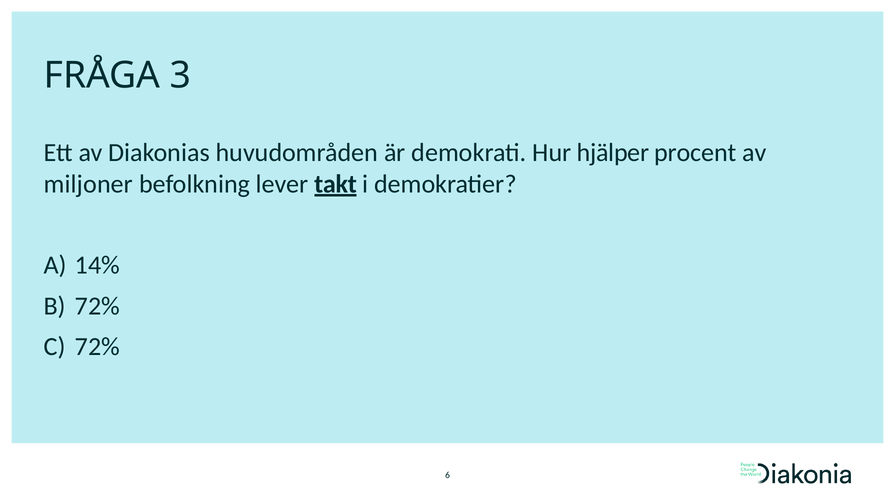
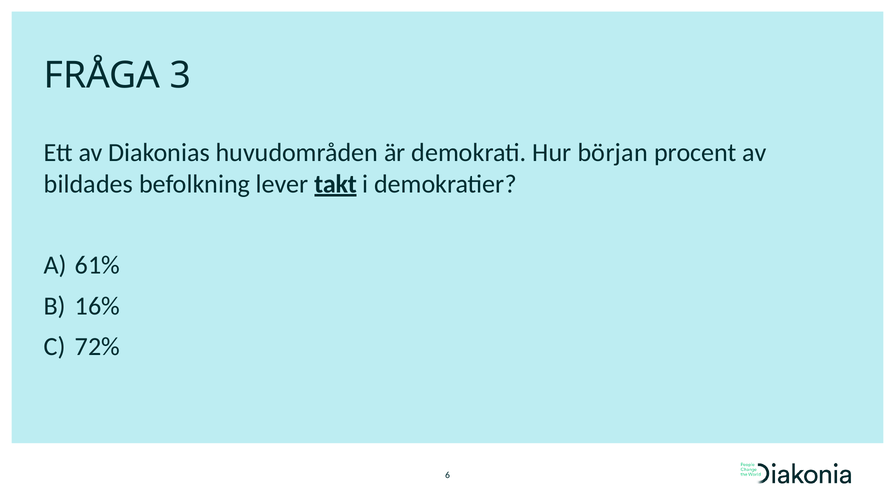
hjälper: hjälper -> början
miljoner: miljoner -> bildades
14%: 14% -> 61%
72% at (97, 306): 72% -> 16%
